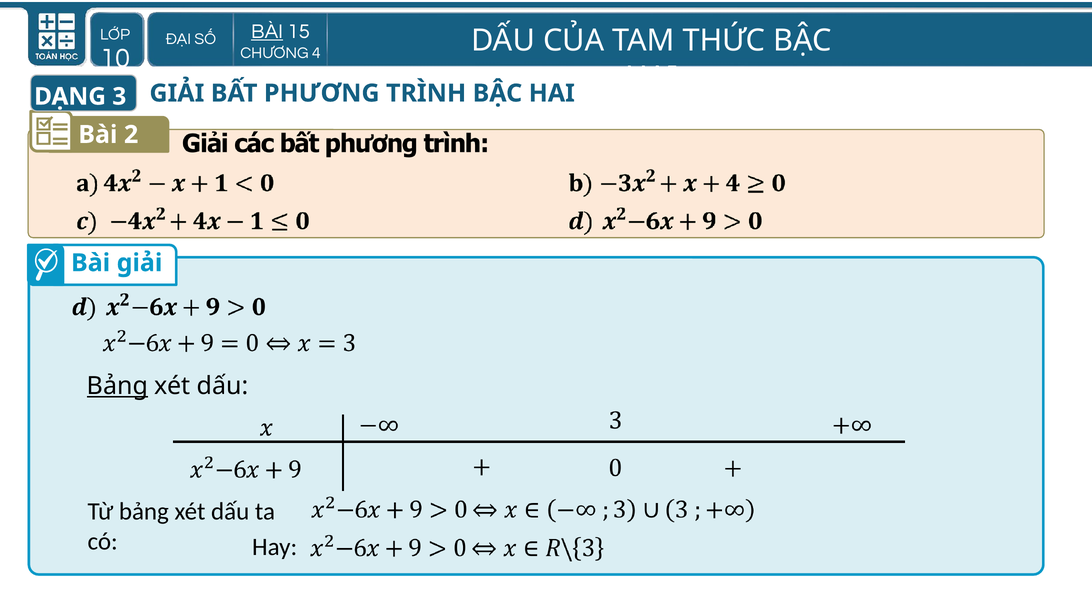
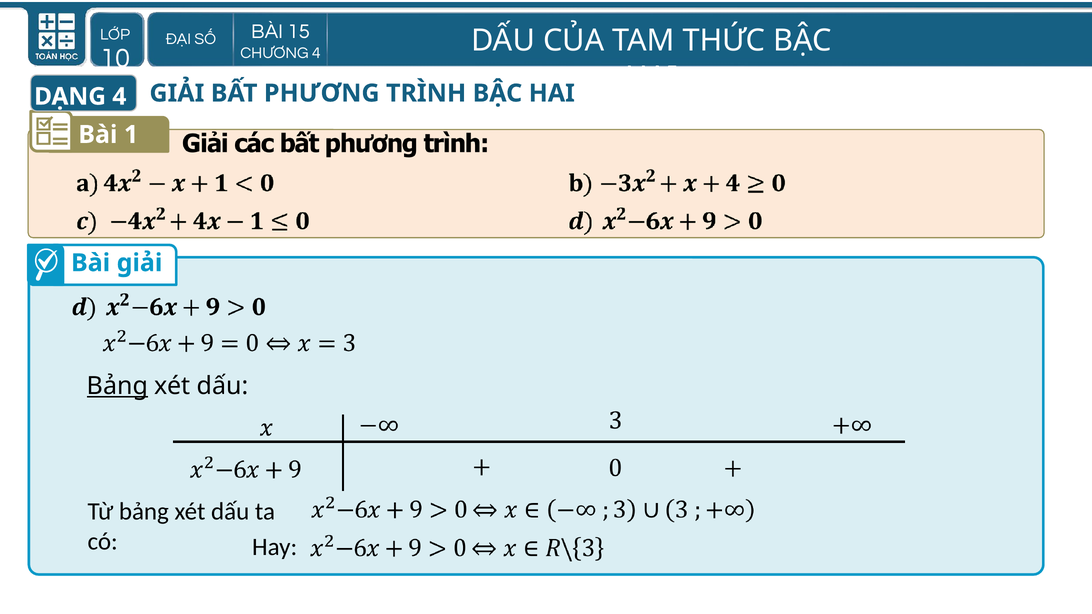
BÀI at (267, 31) underline: present -> none
DẠNG 3: 3 -> 4
2: 2 -> 1
